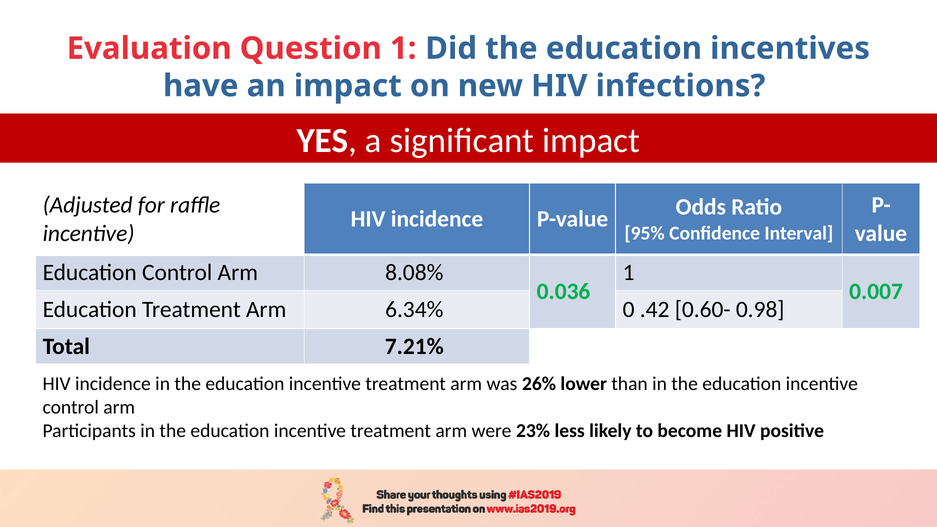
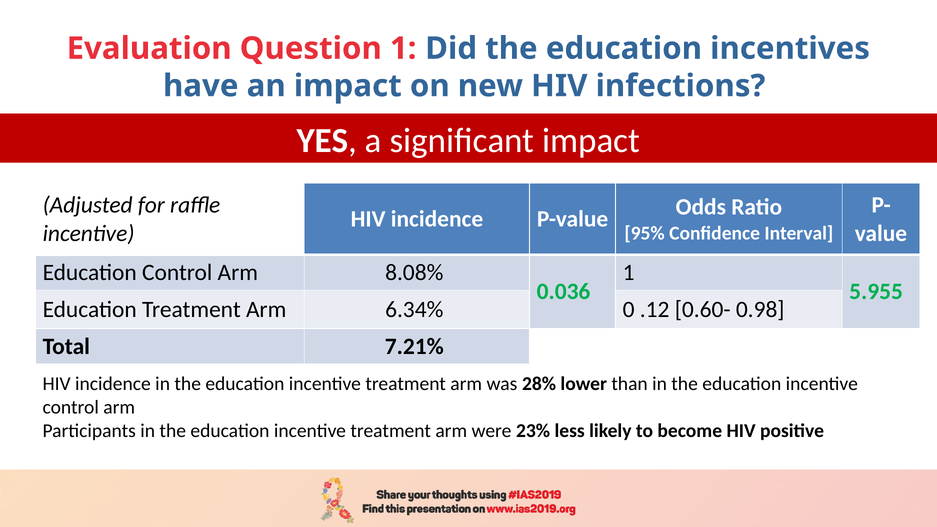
0.007: 0.007 -> 5.955
.42: .42 -> .12
26%: 26% -> 28%
